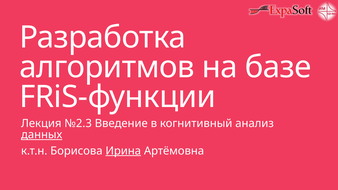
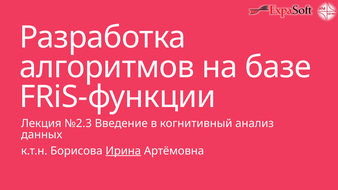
данных underline: present -> none
